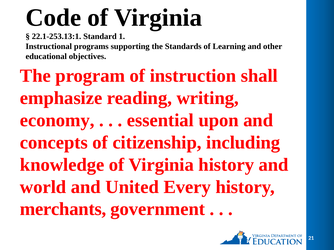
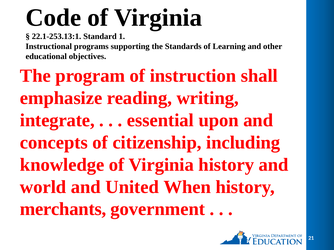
economy: economy -> integrate
Every: Every -> When
